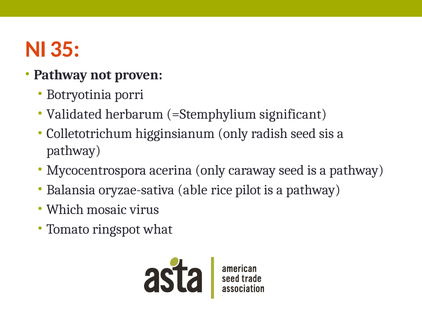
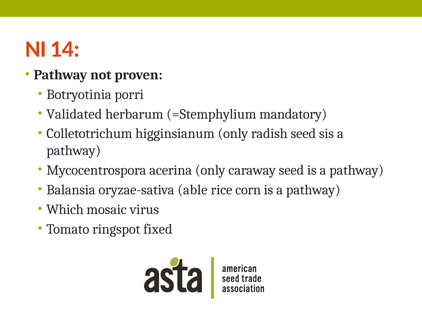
35: 35 -> 14
significant: significant -> mandatory
pilot: pilot -> corn
what: what -> fixed
